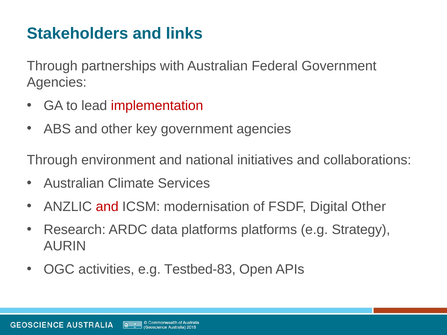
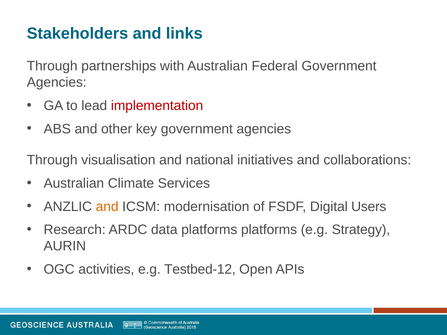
environment: environment -> visualisation
and at (107, 207) colour: red -> orange
Digital Other: Other -> Users
Testbed-83: Testbed-83 -> Testbed-12
